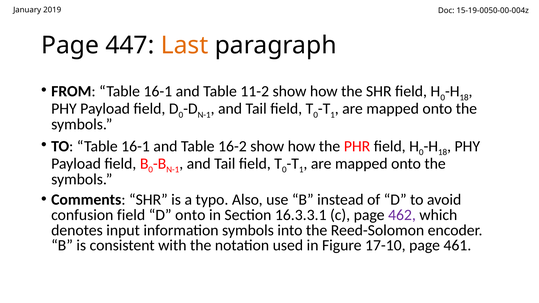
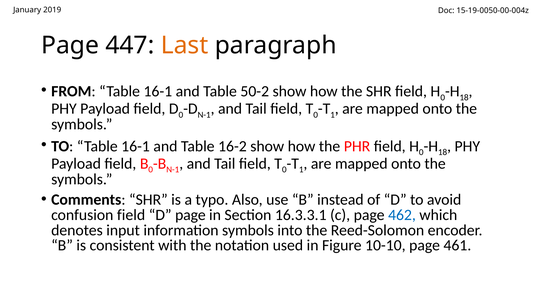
11-2: 11-2 -> 50-2
D onto: onto -> page
462 colour: purple -> blue
17-10: 17-10 -> 10-10
